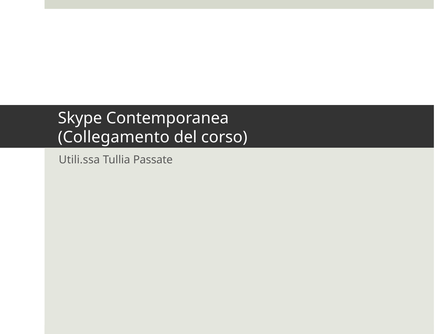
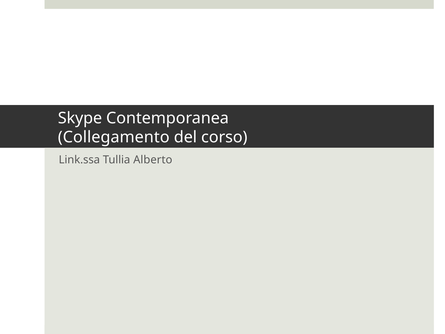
Utili.ssa: Utili.ssa -> Link.ssa
Passate: Passate -> Alberto
